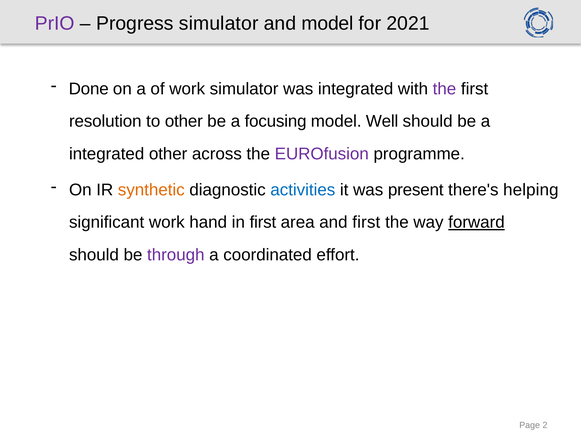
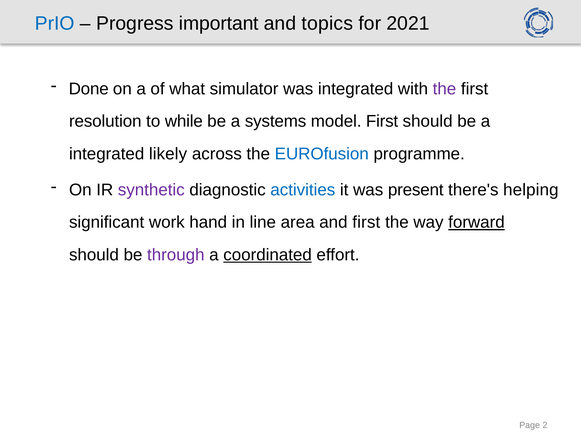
PrIO colour: purple -> blue
Progress simulator: simulator -> important
and model: model -> topics
of work: work -> what
to other: other -> while
focusing: focusing -> systems
model Well: Well -> First
integrated other: other -> likely
EUROfusion colour: purple -> blue
synthetic colour: orange -> purple
in first: first -> line
coordinated underline: none -> present
